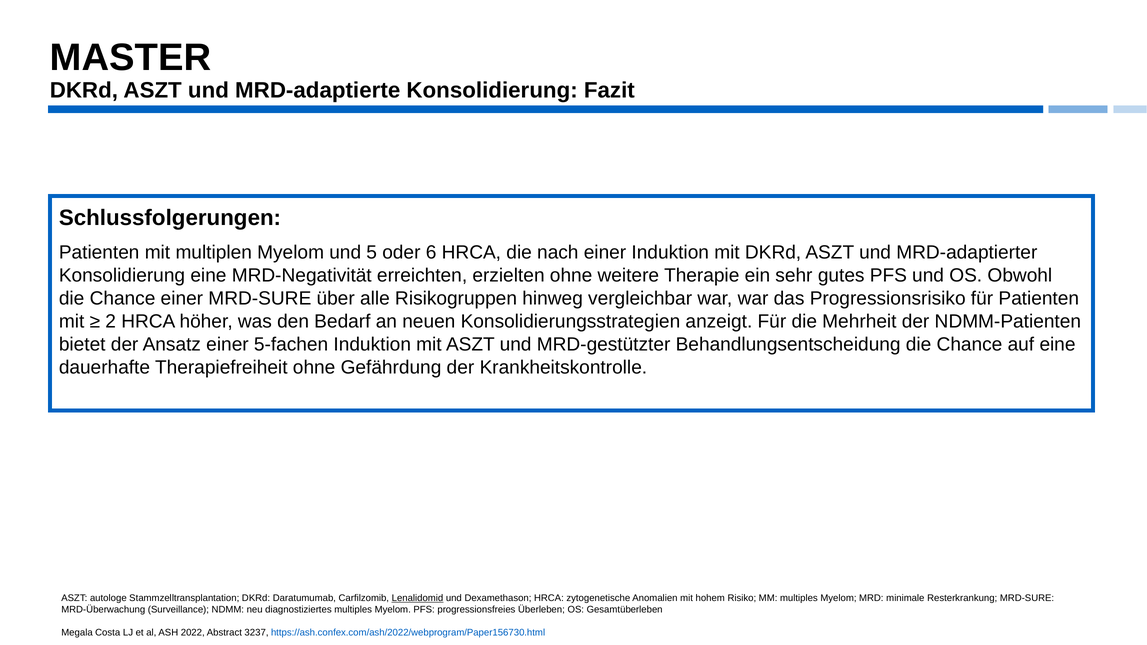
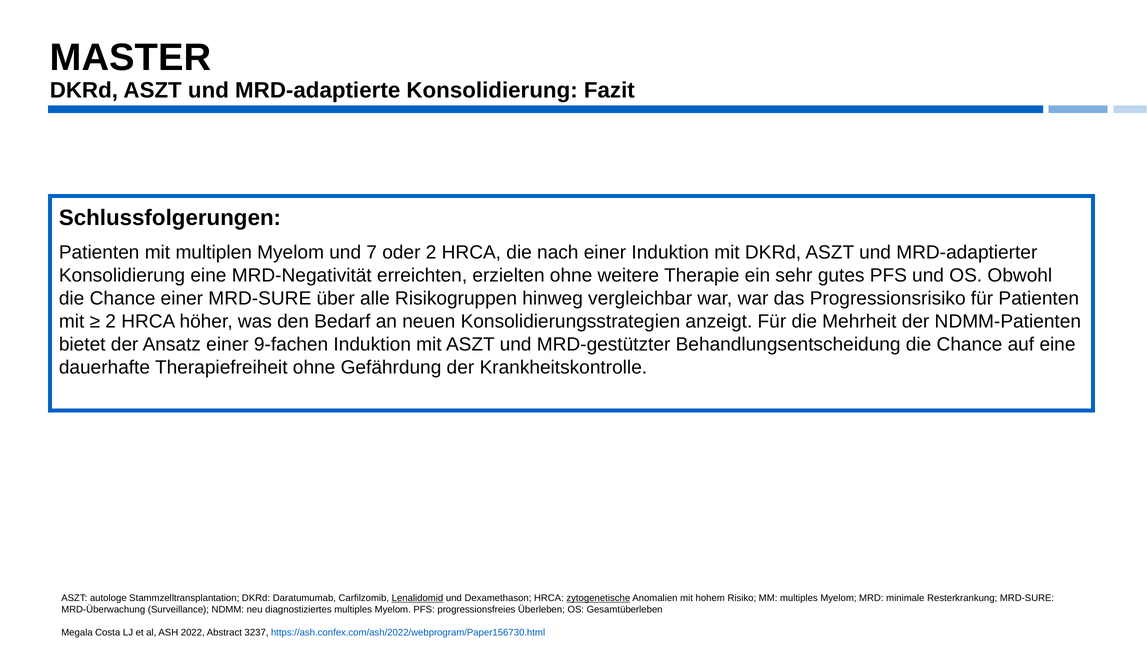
5: 5 -> 7
oder 6: 6 -> 2
5-fachen: 5-fachen -> 9-fachen
zytogenetische underline: none -> present
